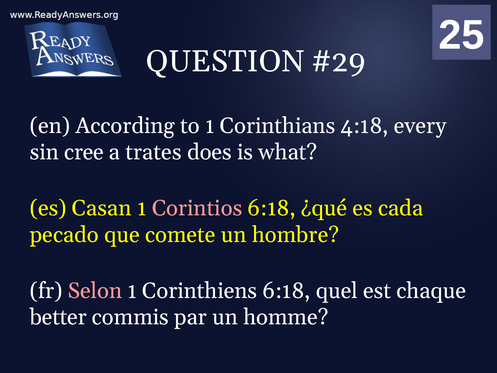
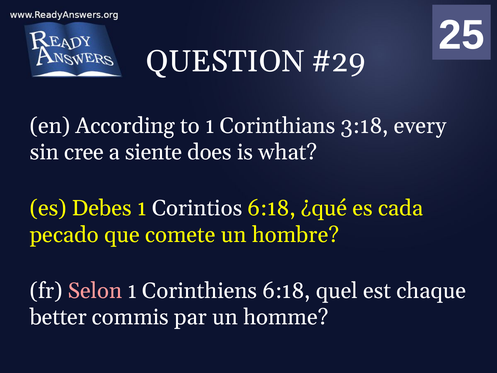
4:18: 4:18 -> 3:18
trates: trates -> siente
Casan: Casan -> Debes
Corintios colour: pink -> white
